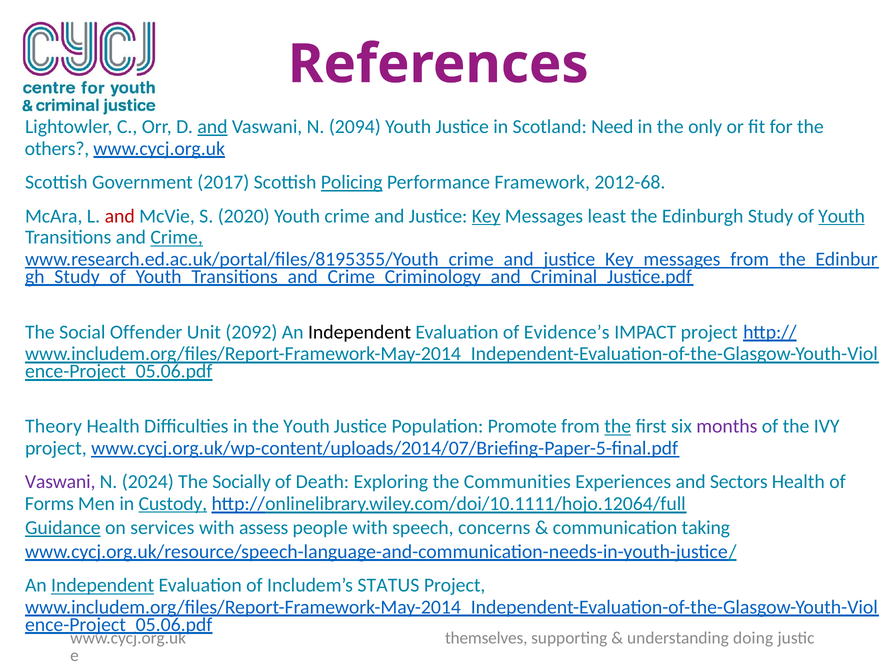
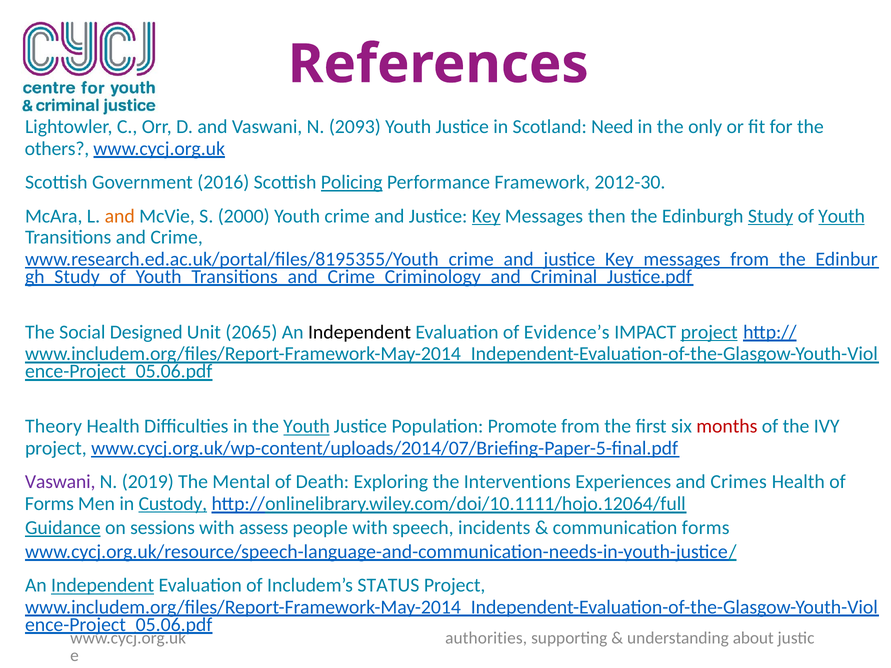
and at (212, 127) underline: present -> none
2094: 2094 -> 2093
2017: 2017 -> 2016
2012-68: 2012-68 -> 2012-30
and at (120, 216) colour: red -> orange
2020: 2020 -> 2000
least: least -> then
Study underline: none -> present
Crime at (177, 238) underline: present -> none
Offender: Offender -> Designed
2092: 2092 -> 2065
project at (709, 332) underline: none -> present
Youth at (306, 427) underline: none -> present
the at (618, 427) underline: present -> none
months colour: purple -> red
2024: 2024 -> 2019
Socially: Socially -> Mental
Communities: Communities -> Interventions
Sectors: Sectors -> Crimes
services: services -> sessions
concerns: concerns -> incidents
communication taking: taking -> forms
themselves: themselves -> authorities
doing: doing -> about
